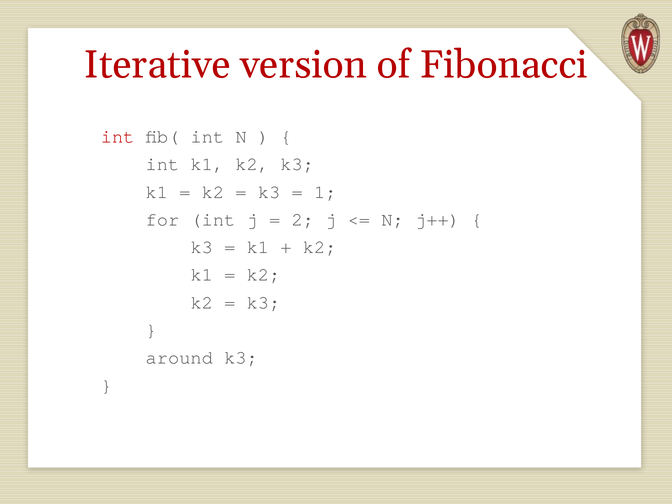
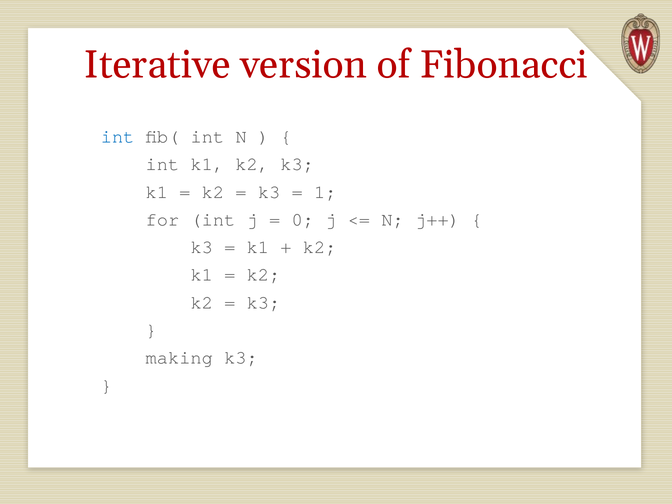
int at (118, 137) colour: red -> blue
2: 2 -> 0
around: around -> making
